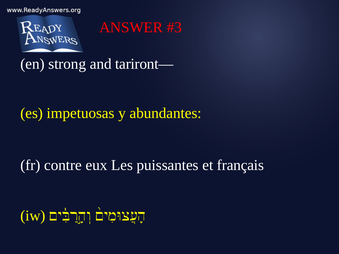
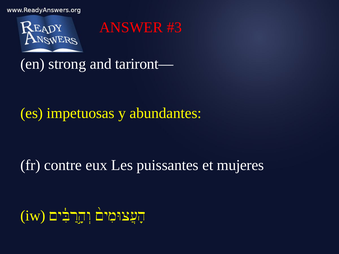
français: français -> mujeres
